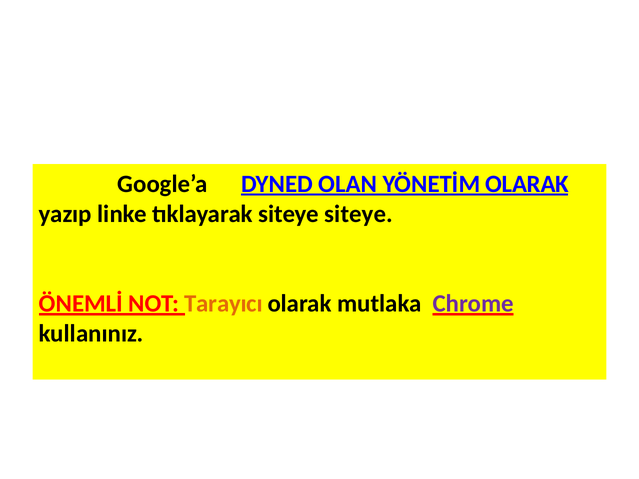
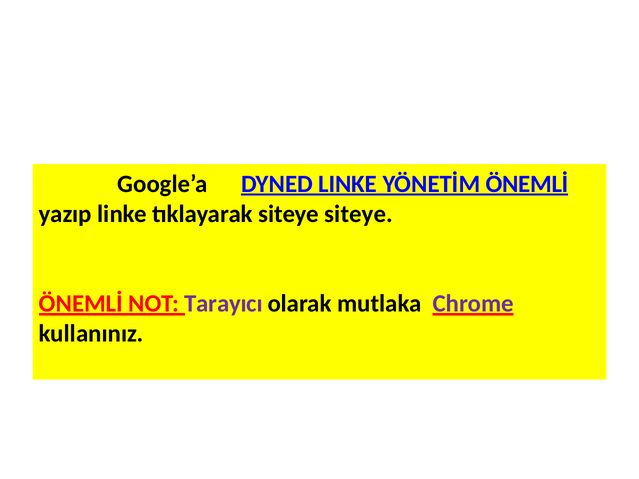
DYNED OLAN: OLAN -> LINKE
YÖNETİM OLARAK: OLARAK -> ÖNEMLİ
Tarayıcı colour: orange -> purple
